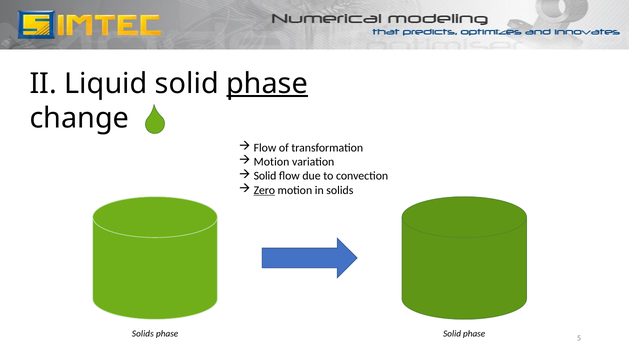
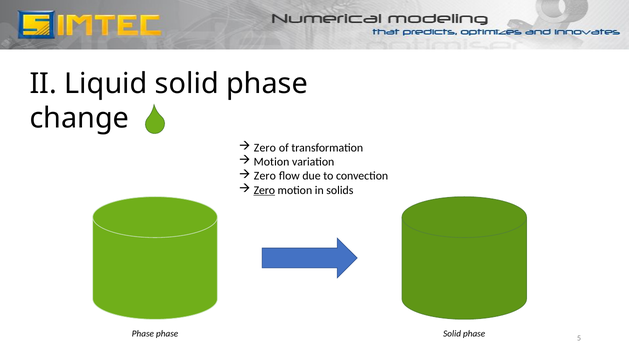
phase at (267, 83) underline: present -> none
Flow at (265, 148): Flow -> Zero
Solid at (265, 176): Solid -> Zero
Solids at (143, 334): Solids -> Phase
